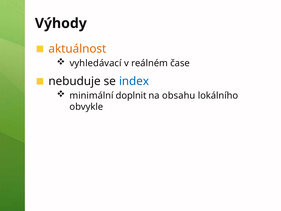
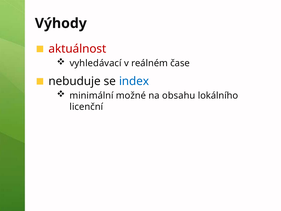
aktuálnost colour: orange -> red
doplnit: doplnit -> možné
obvykle: obvykle -> licenční
